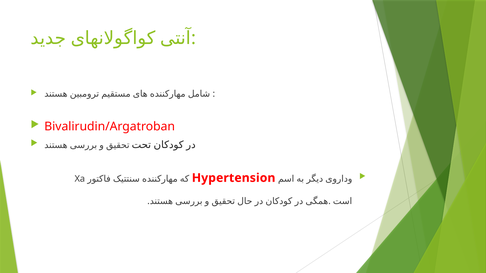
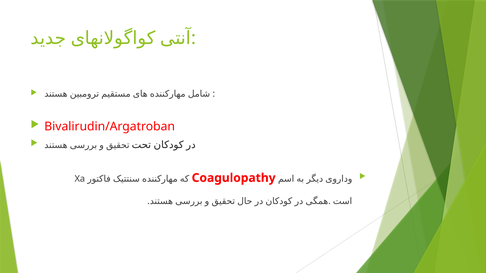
Hypertension: Hypertension -> Coagulopathy
